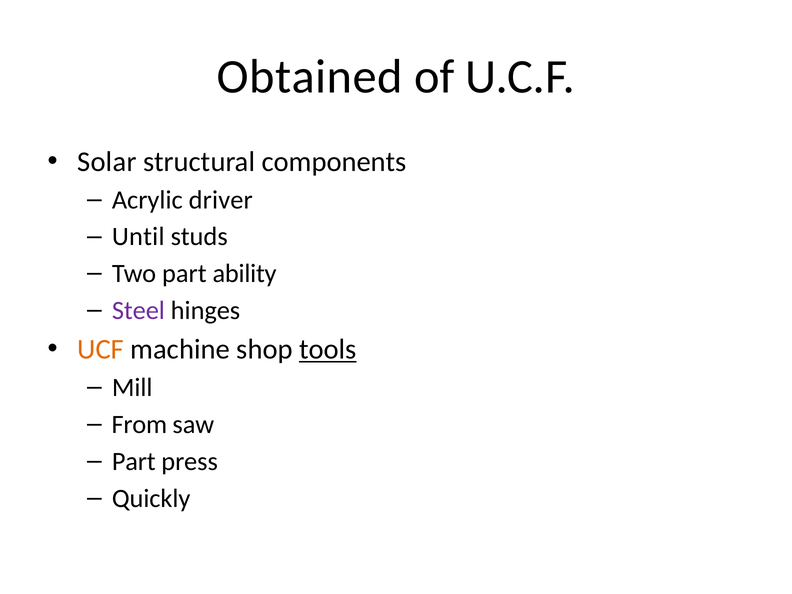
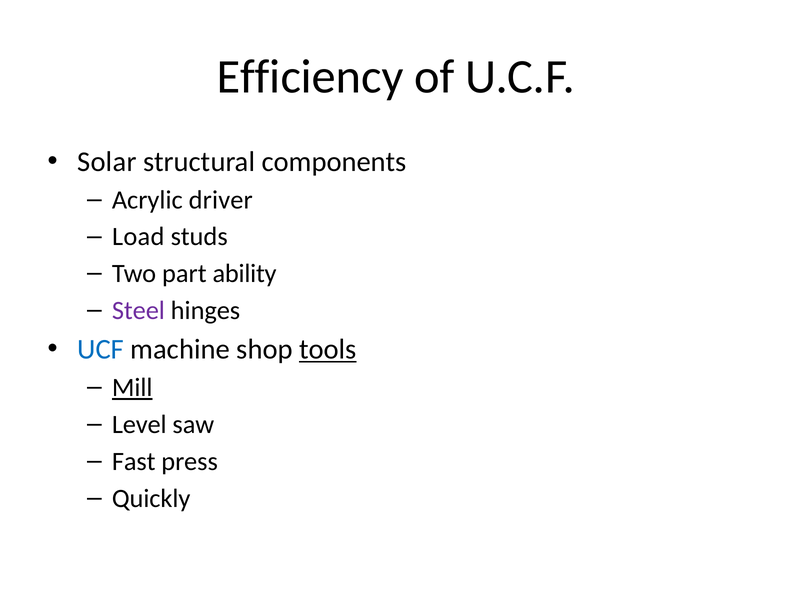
Obtained: Obtained -> Efficiency
Until: Until -> Load
UCF colour: orange -> blue
Mill underline: none -> present
From: From -> Level
Part at (134, 462): Part -> Fast
